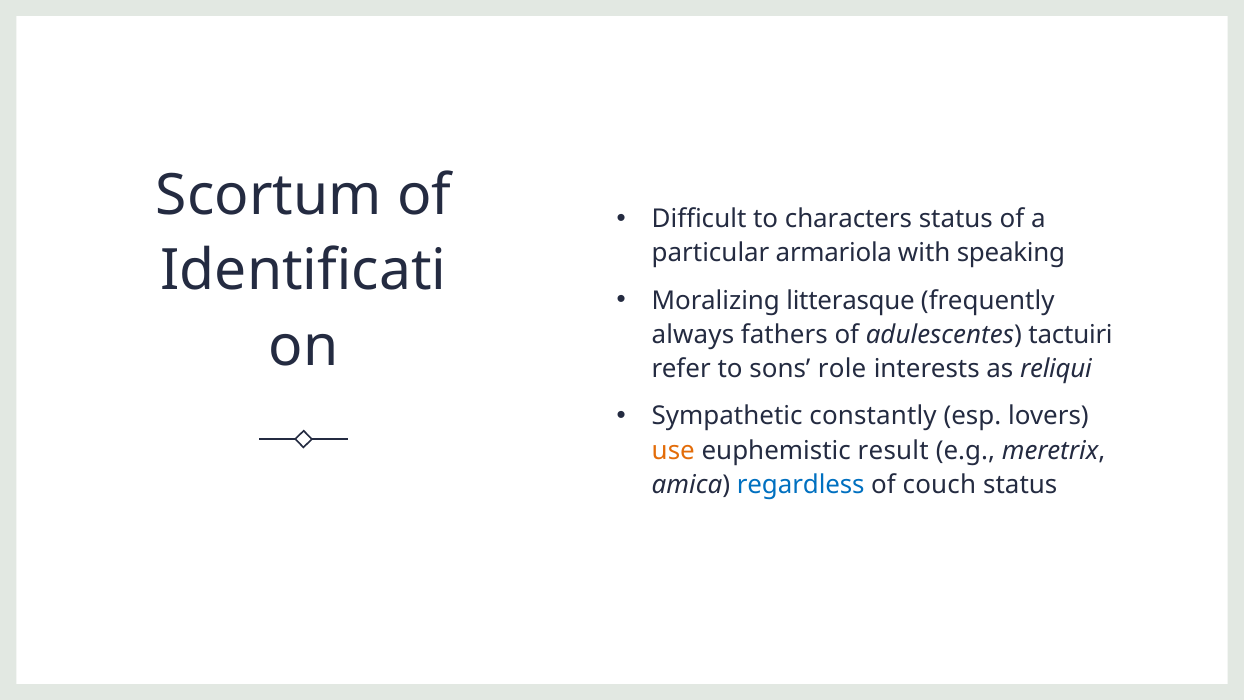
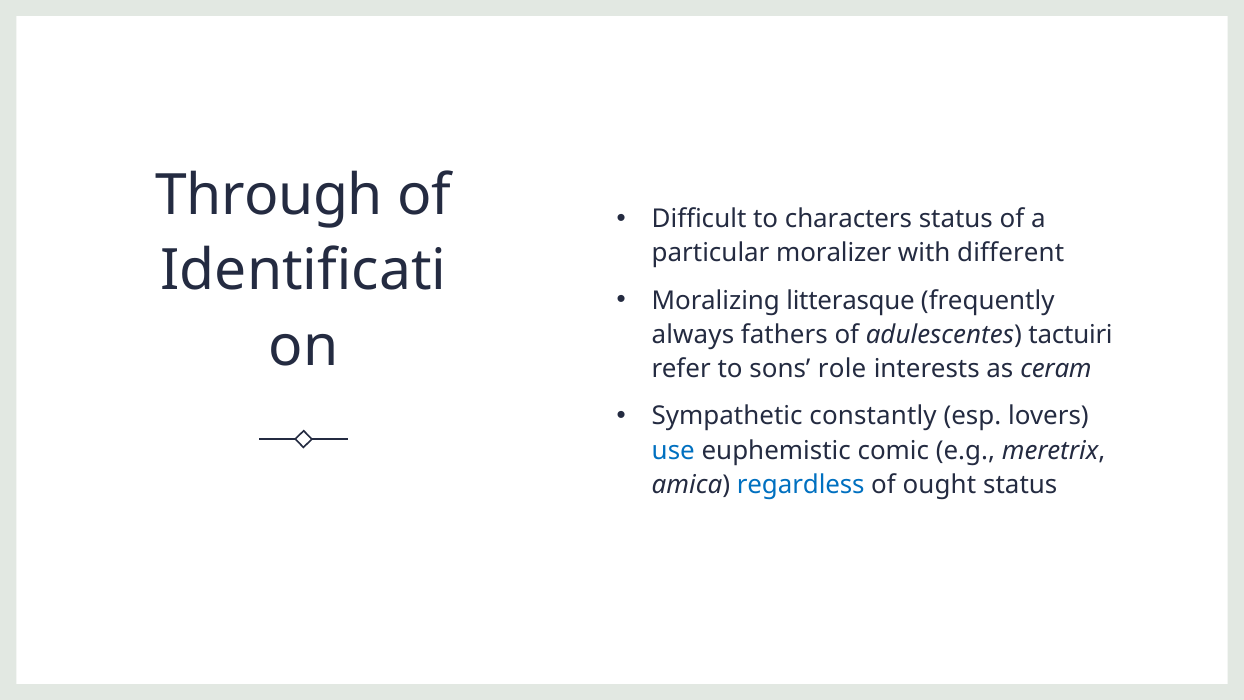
Scortum: Scortum -> Through
armariola: armariola -> moralizer
speaking: speaking -> different
reliqui: reliqui -> ceram
use colour: orange -> blue
result: result -> comic
couch: couch -> ought
